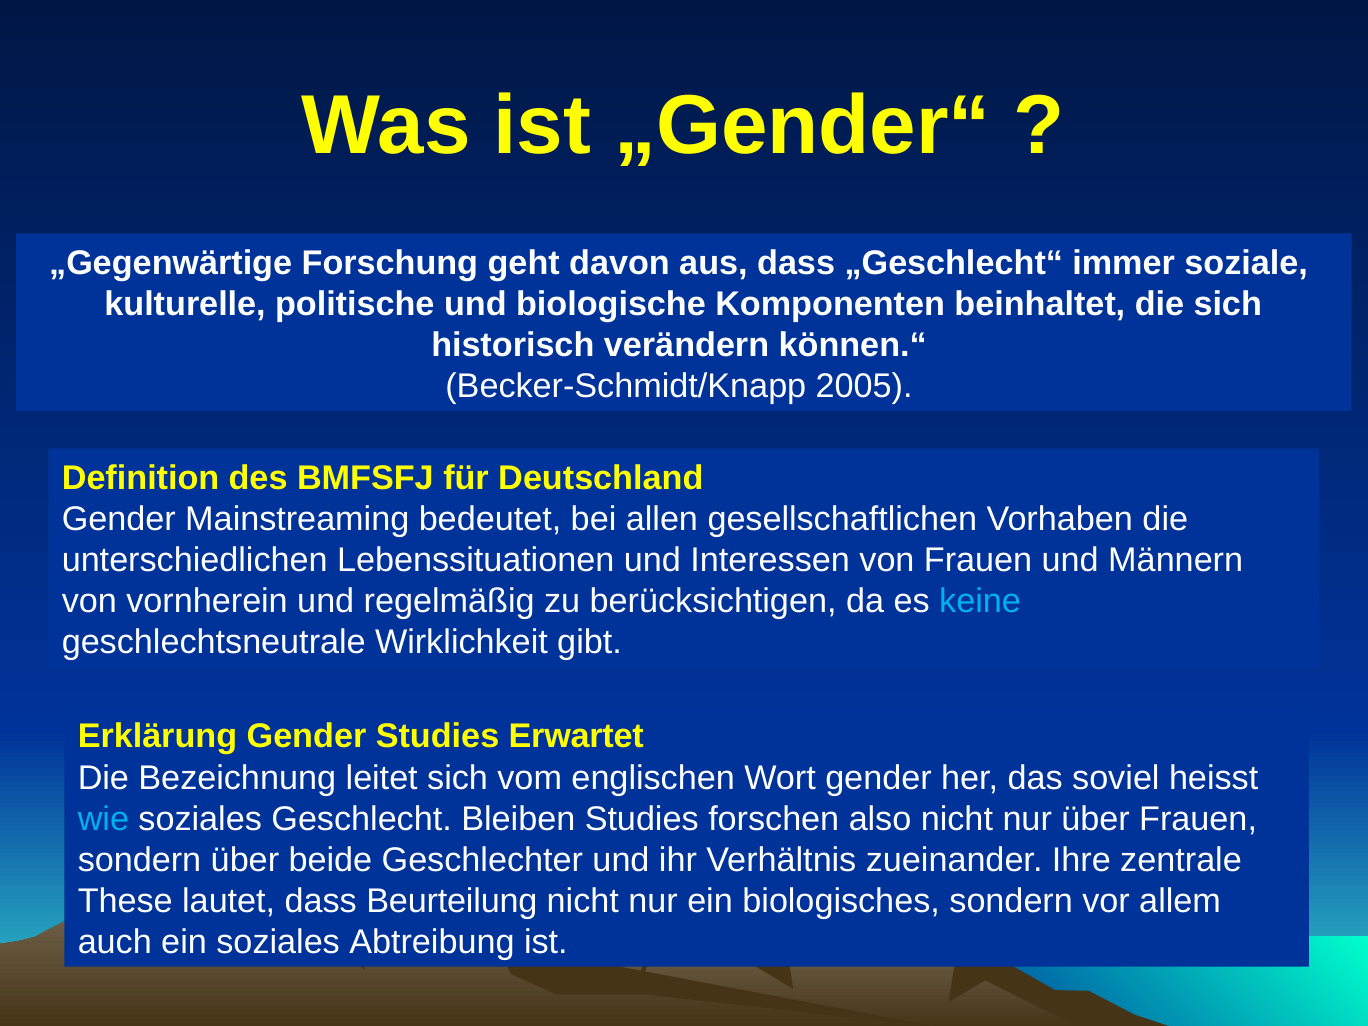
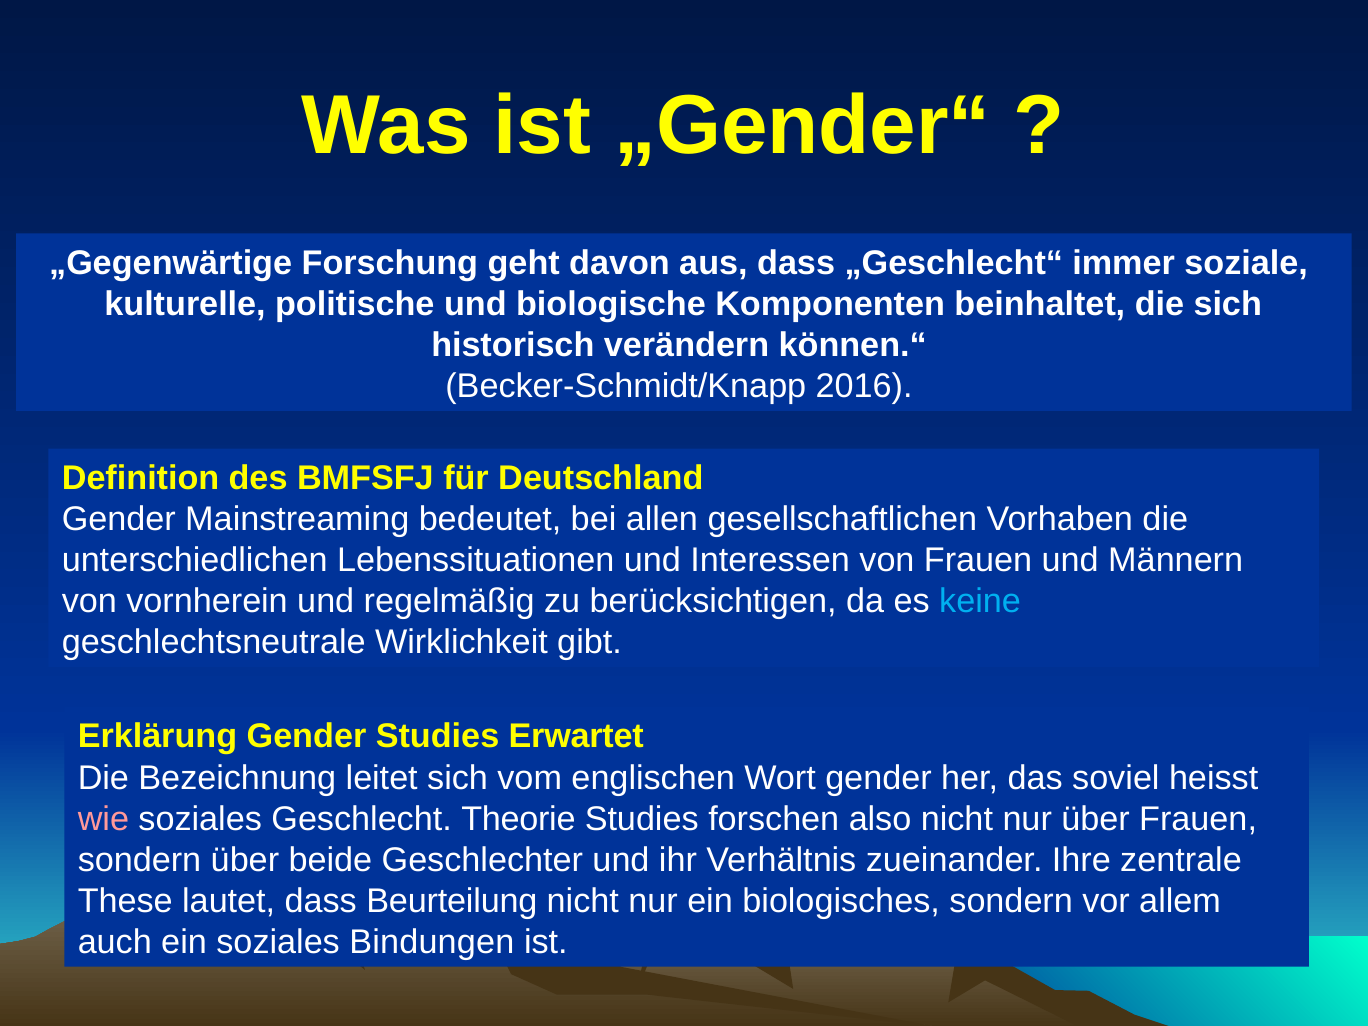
2005: 2005 -> 2016
wie colour: light blue -> pink
Bleiben: Bleiben -> Theorie
Abtreibung: Abtreibung -> Bindungen
